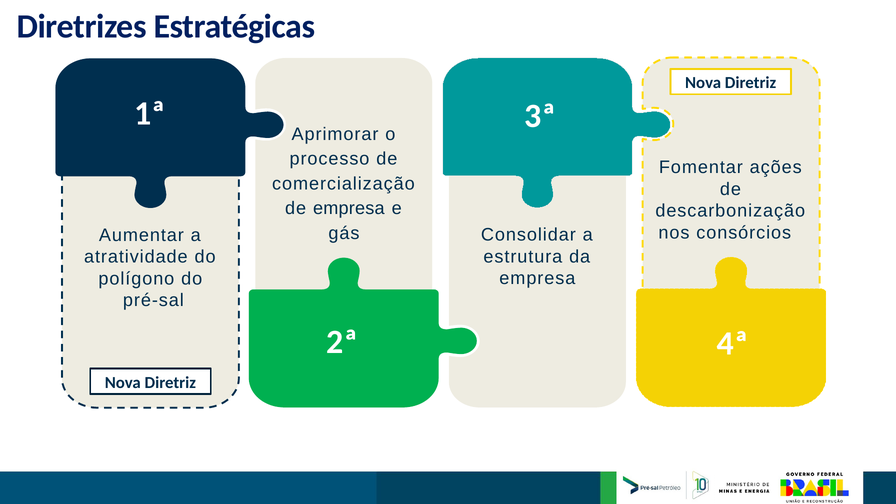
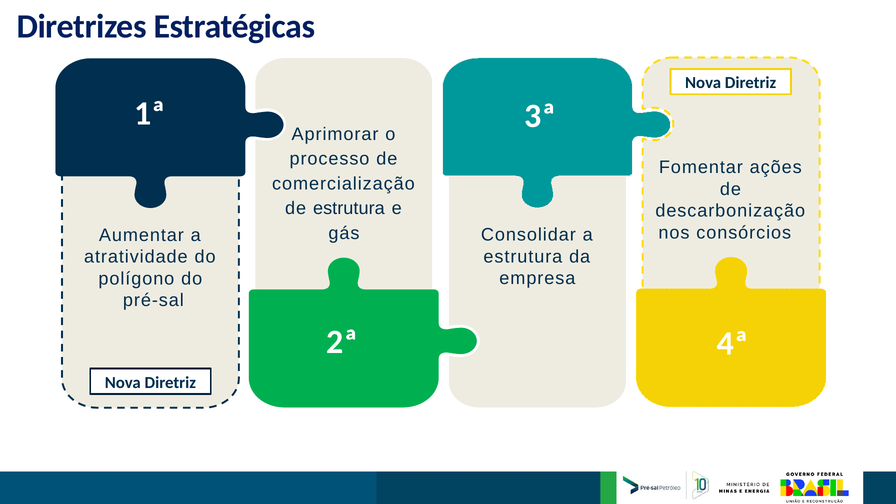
de empresa: empresa -> estrutura
